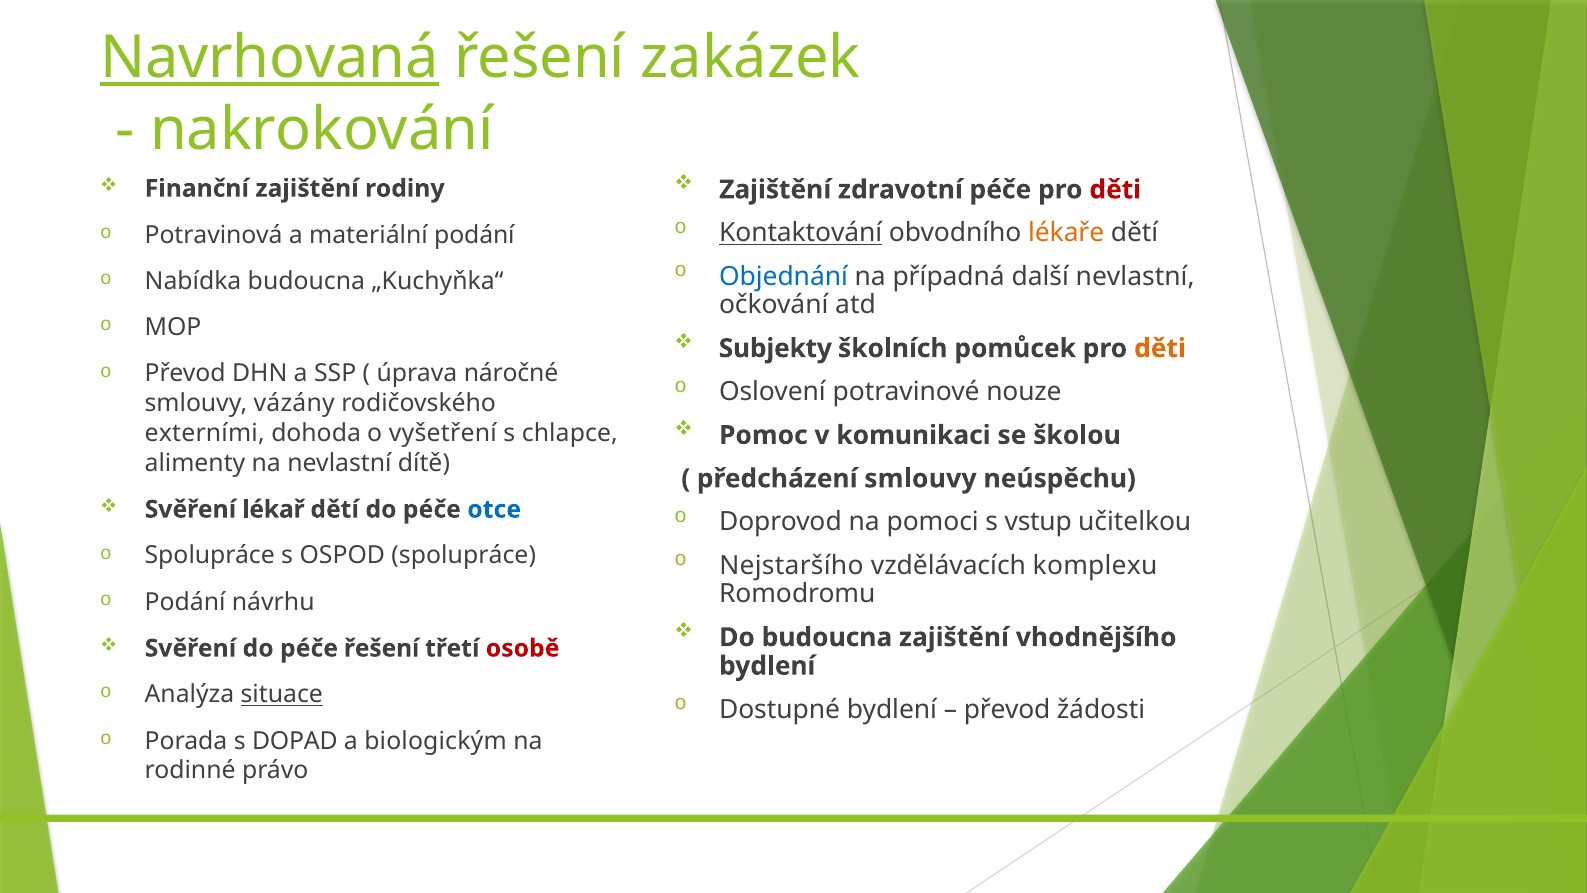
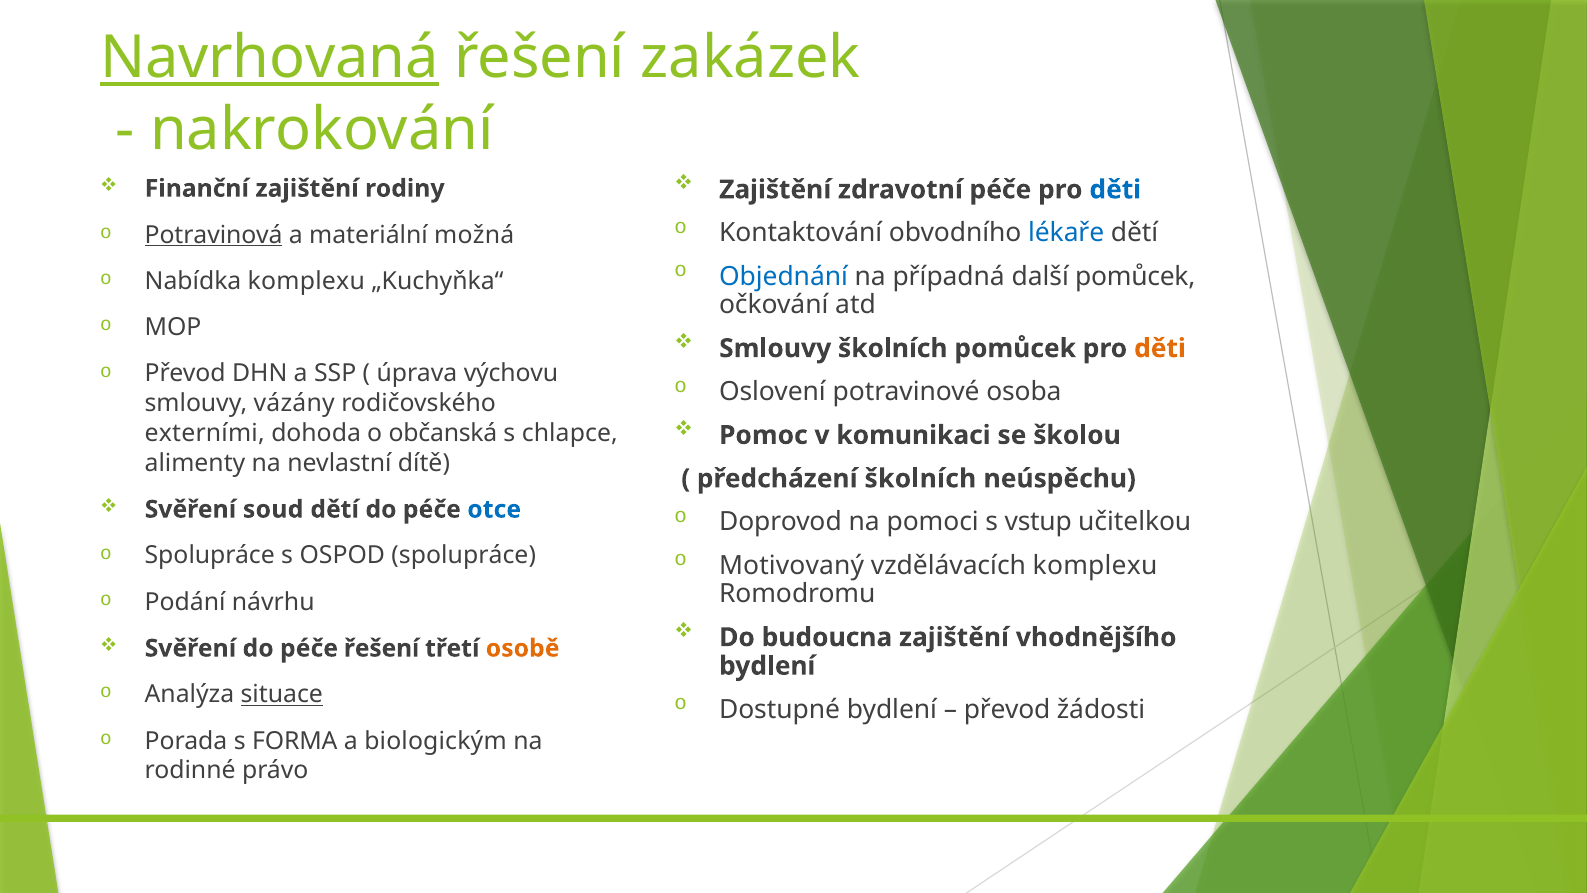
děti at (1115, 190) colour: red -> blue
Kontaktování underline: present -> none
lékaře colour: orange -> blue
Potravinová underline: none -> present
materiální podání: podání -> možná
další nevlastní: nevlastní -> pomůcek
Nabídka budoucna: budoucna -> komplexu
Subjekty at (775, 348): Subjekty -> Smlouvy
náročné: náročné -> výchovu
nouze: nouze -> osoba
vyšetření: vyšetření -> občanská
předcházení smlouvy: smlouvy -> školních
lékař: lékař -> soud
Nejstaršího: Nejstaršího -> Motivovaný
osobě colour: red -> orange
DOPAD: DOPAD -> FORMA
